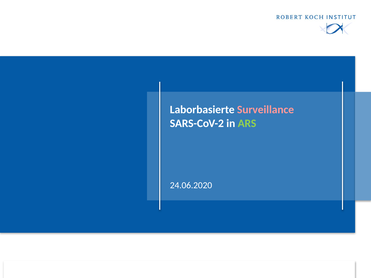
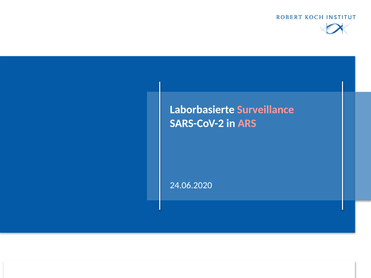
ARS colour: light green -> pink
